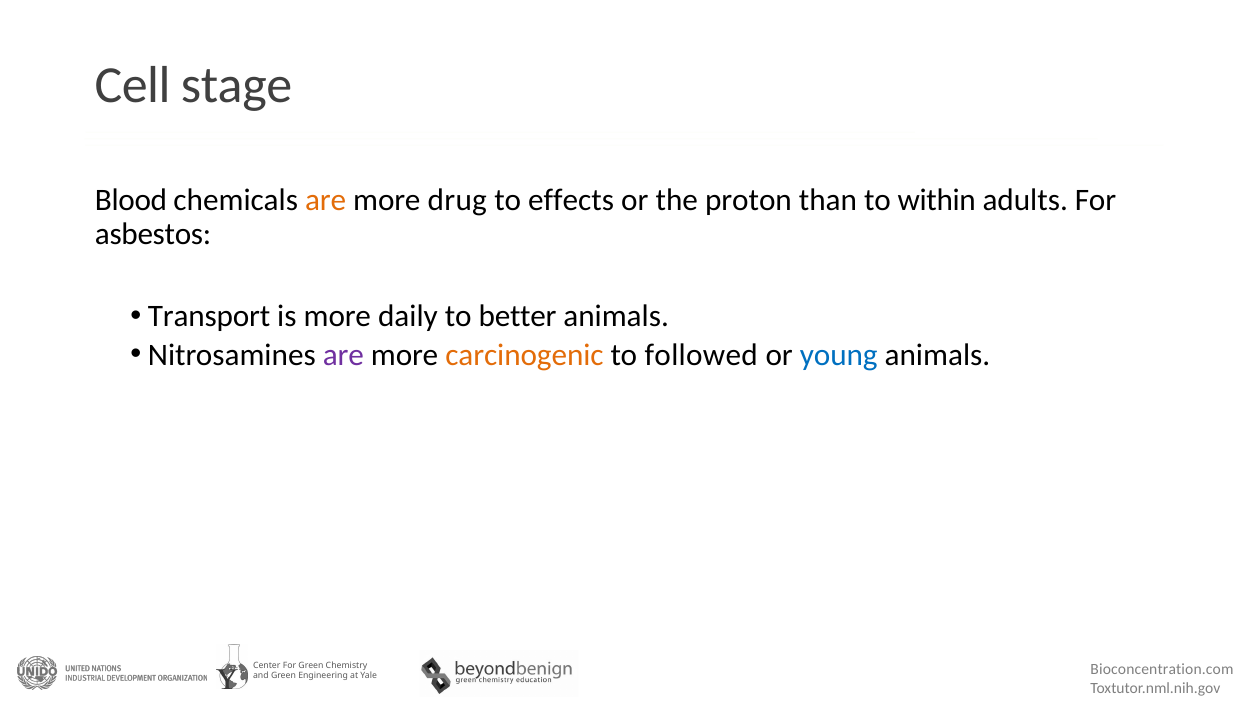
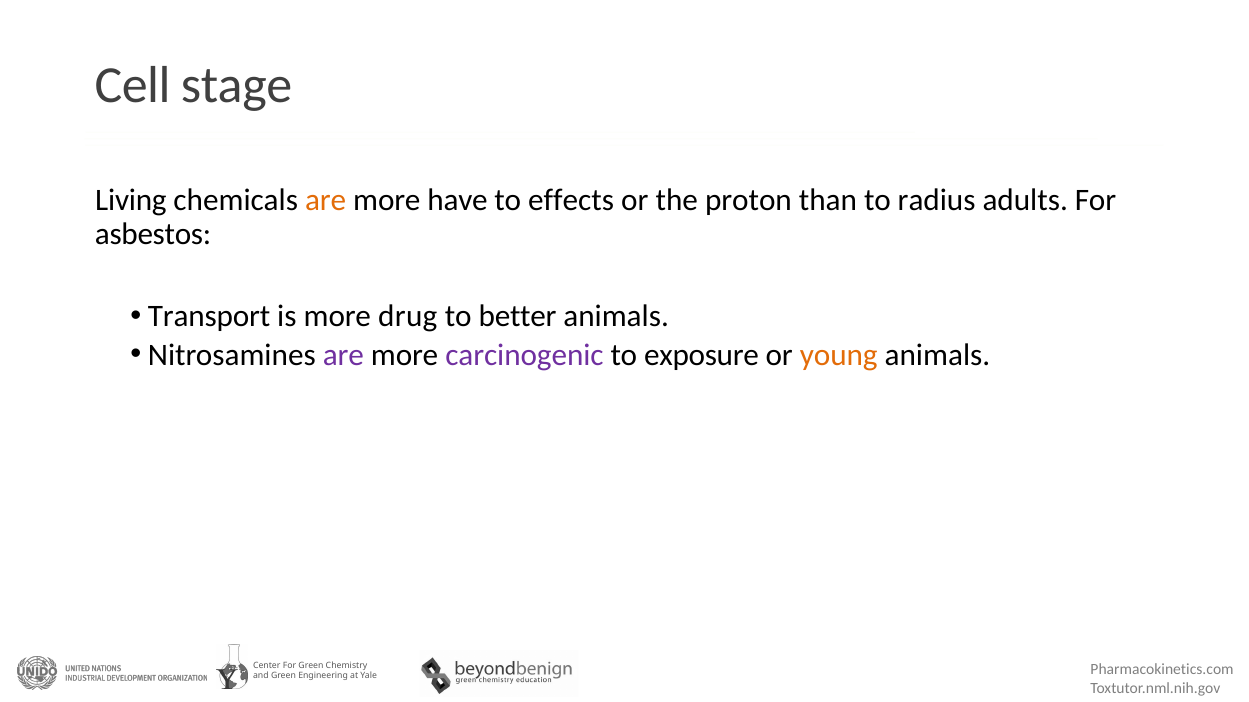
Blood: Blood -> Living
drug: drug -> have
within: within -> radius
daily: daily -> drug
carcinogenic colour: orange -> purple
followed: followed -> exposure
young colour: blue -> orange
Bioconcentration.com: Bioconcentration.com -> Pharmacokinetics.com
